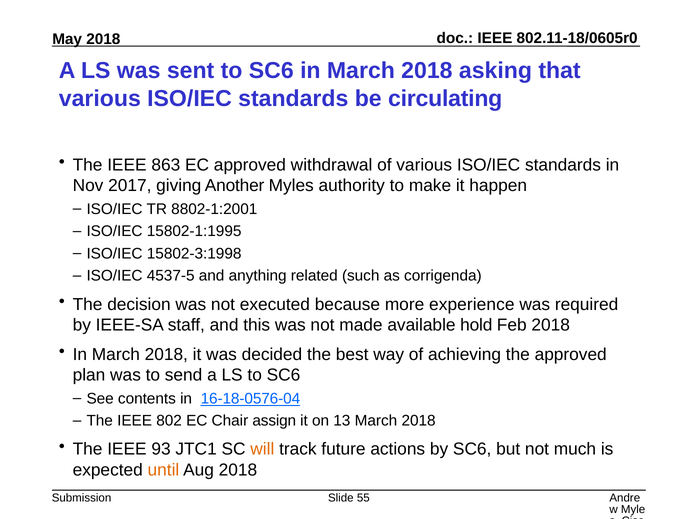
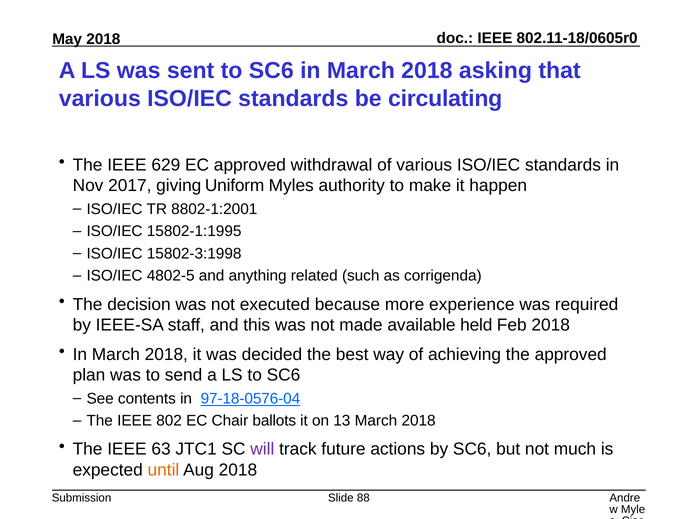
863: 863 -> 629
Another: Another -> Uniform
4537-5: 4537-5 -> 4802-5
hold: hold -> held
16-18-0576-04: 16-18-0576-04 -> 97-18-0576-04
assign: assign -> ballots
93: 93 -> 63
will colour: orange -> purple
55: 55 -> 88
